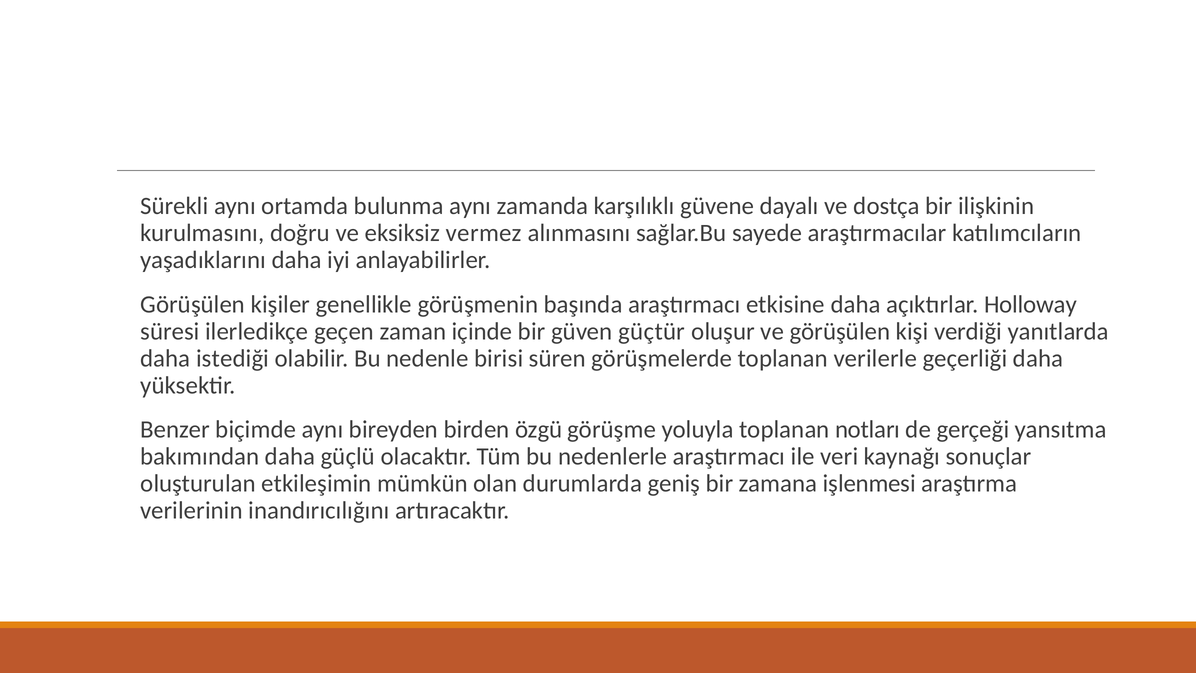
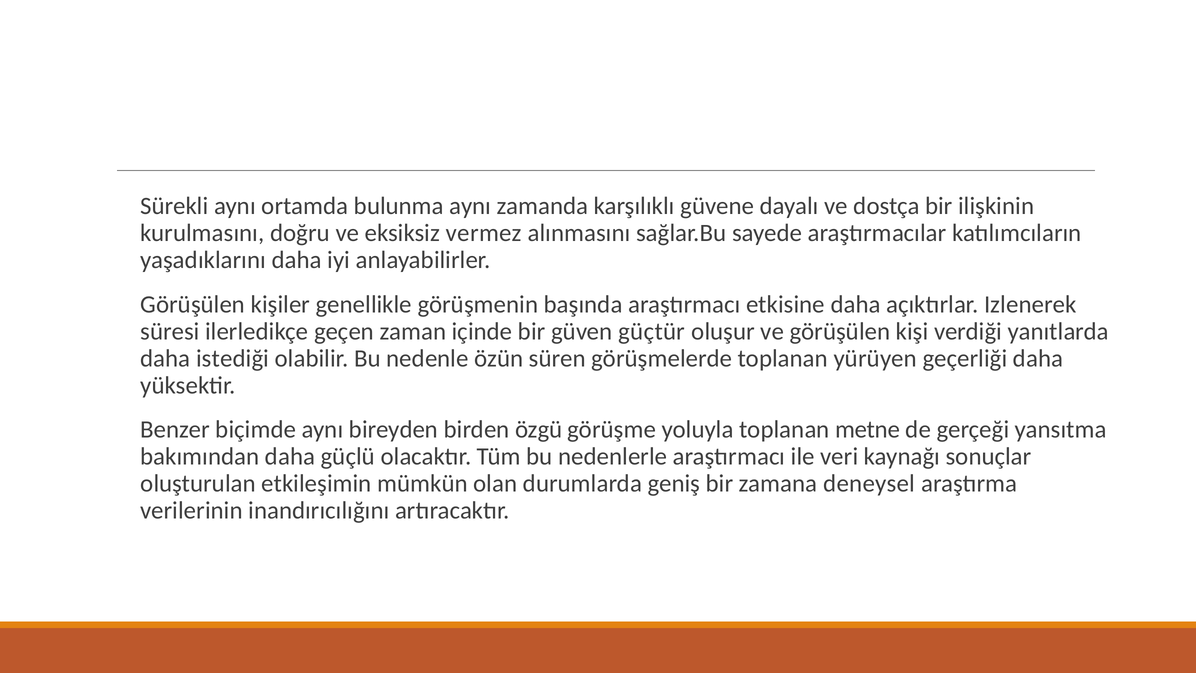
Holloway: Holloway -> Izlenerek
birisi: birisi -> özün
verilerle: verilerle -> yürüyen
notları: notları -> metne
işlenmesi: işlenmesi -> deneysel
